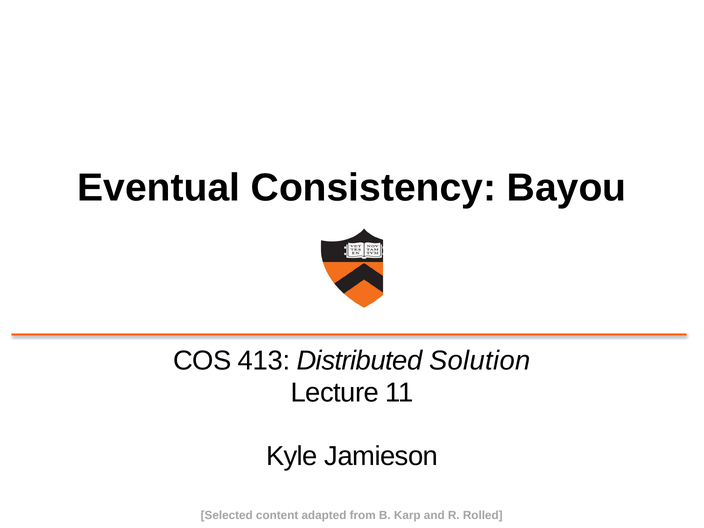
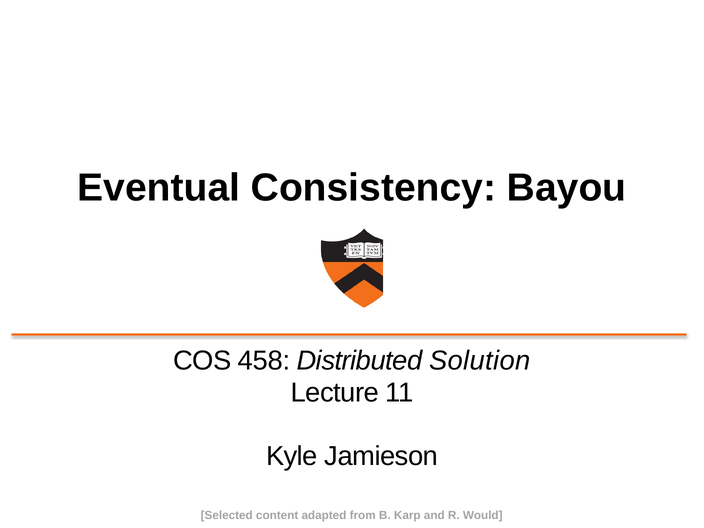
413: 413 -> 458
Rolled: Rolled -> Would
